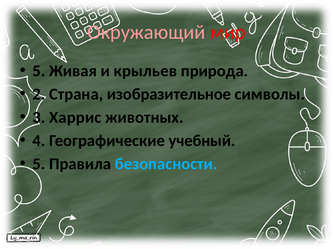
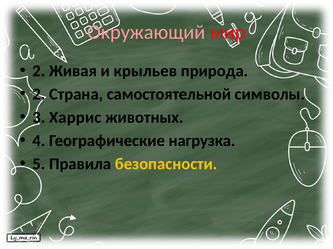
5 at (39, 71): 5 -> 2
изобразительное: изобразительное -> самостоятельной
учебный: учебный -> нагрузка
безопасности colour: light blue -> yellow
